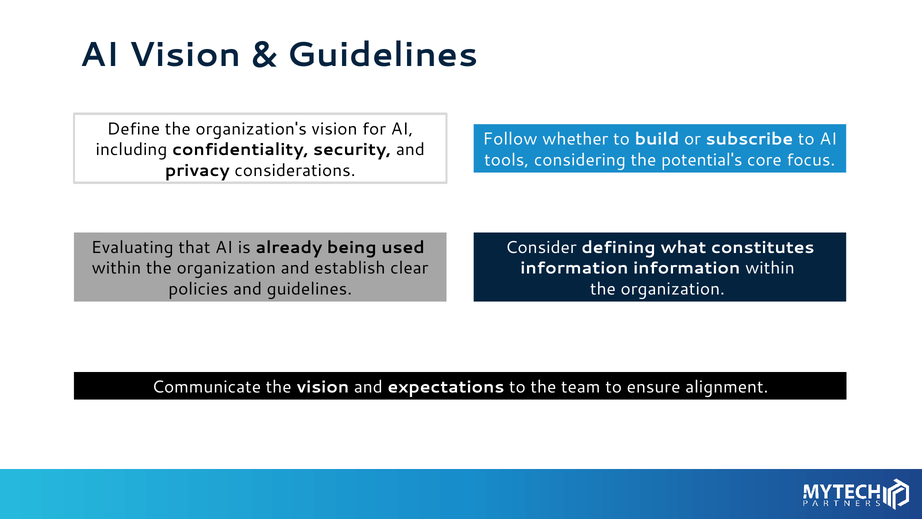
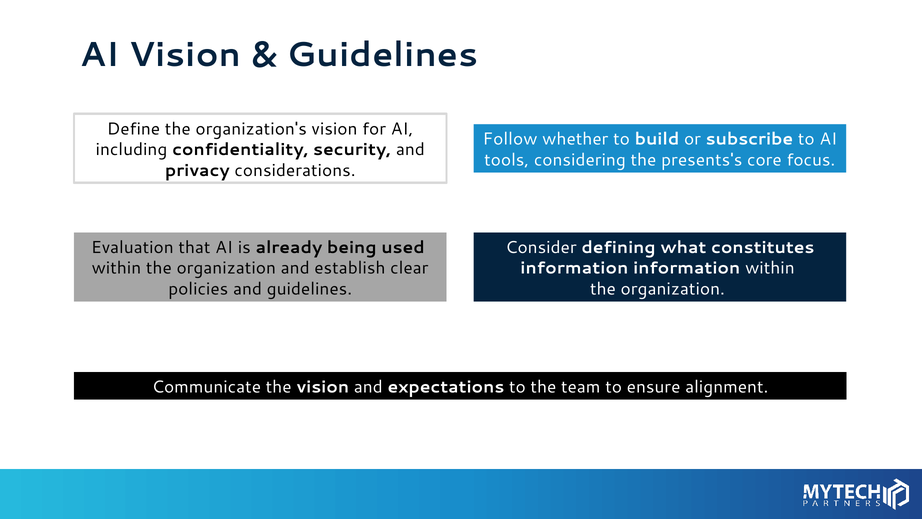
potential's: potential's -> presents's
Evaluating: Evaluating -> Evaluation
